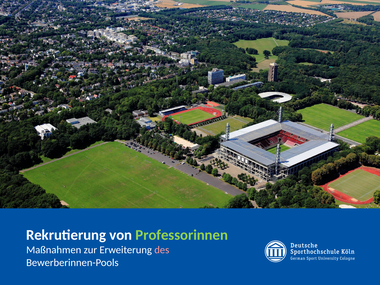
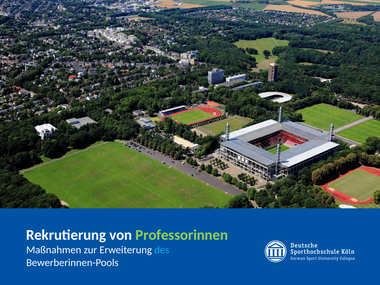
des colour: pink -> light blue
